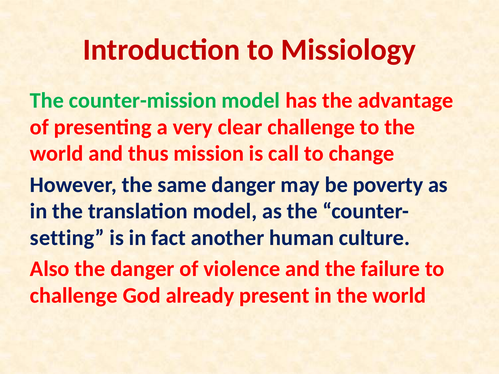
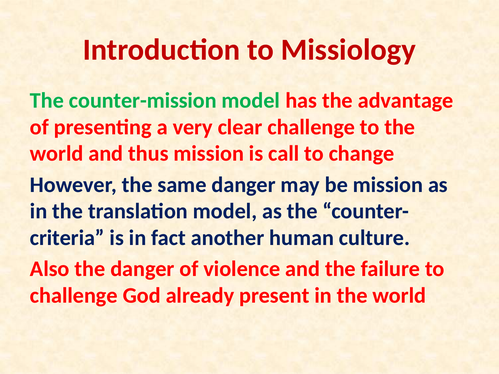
be poverty: poverty -> mission
setting: setting -> criteria
